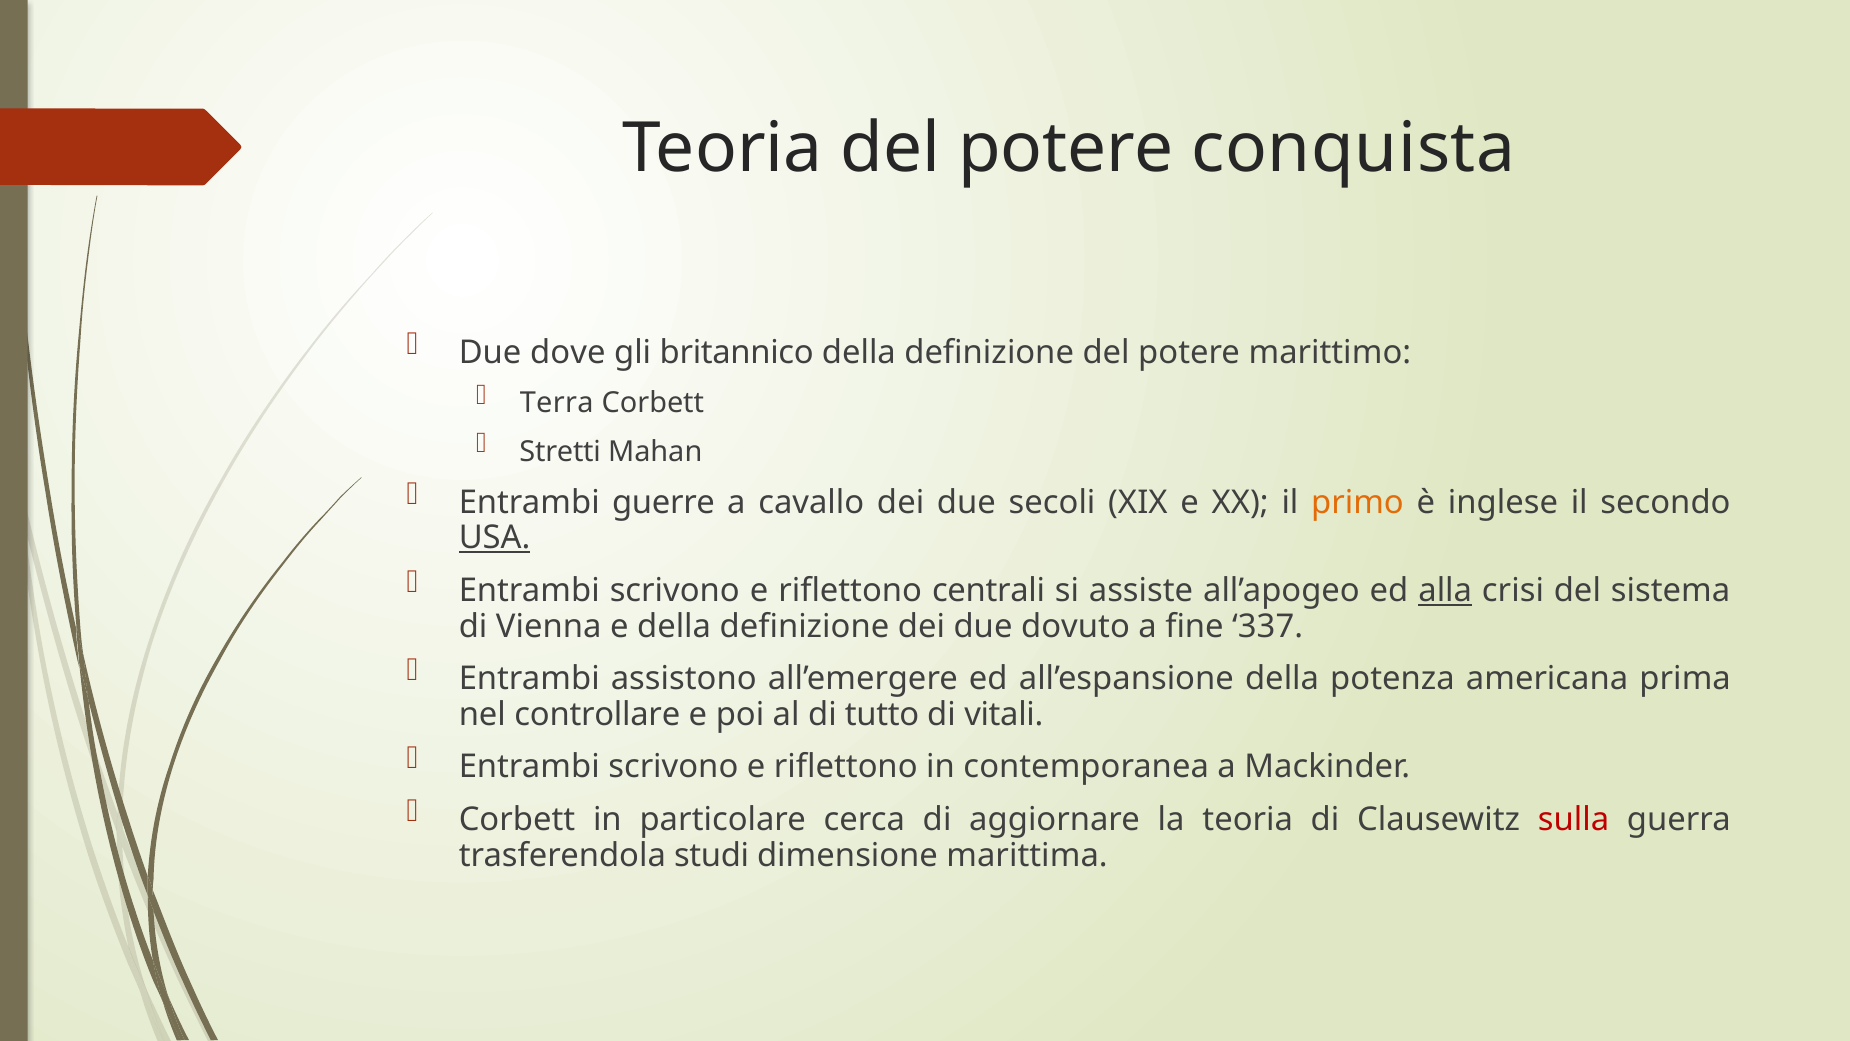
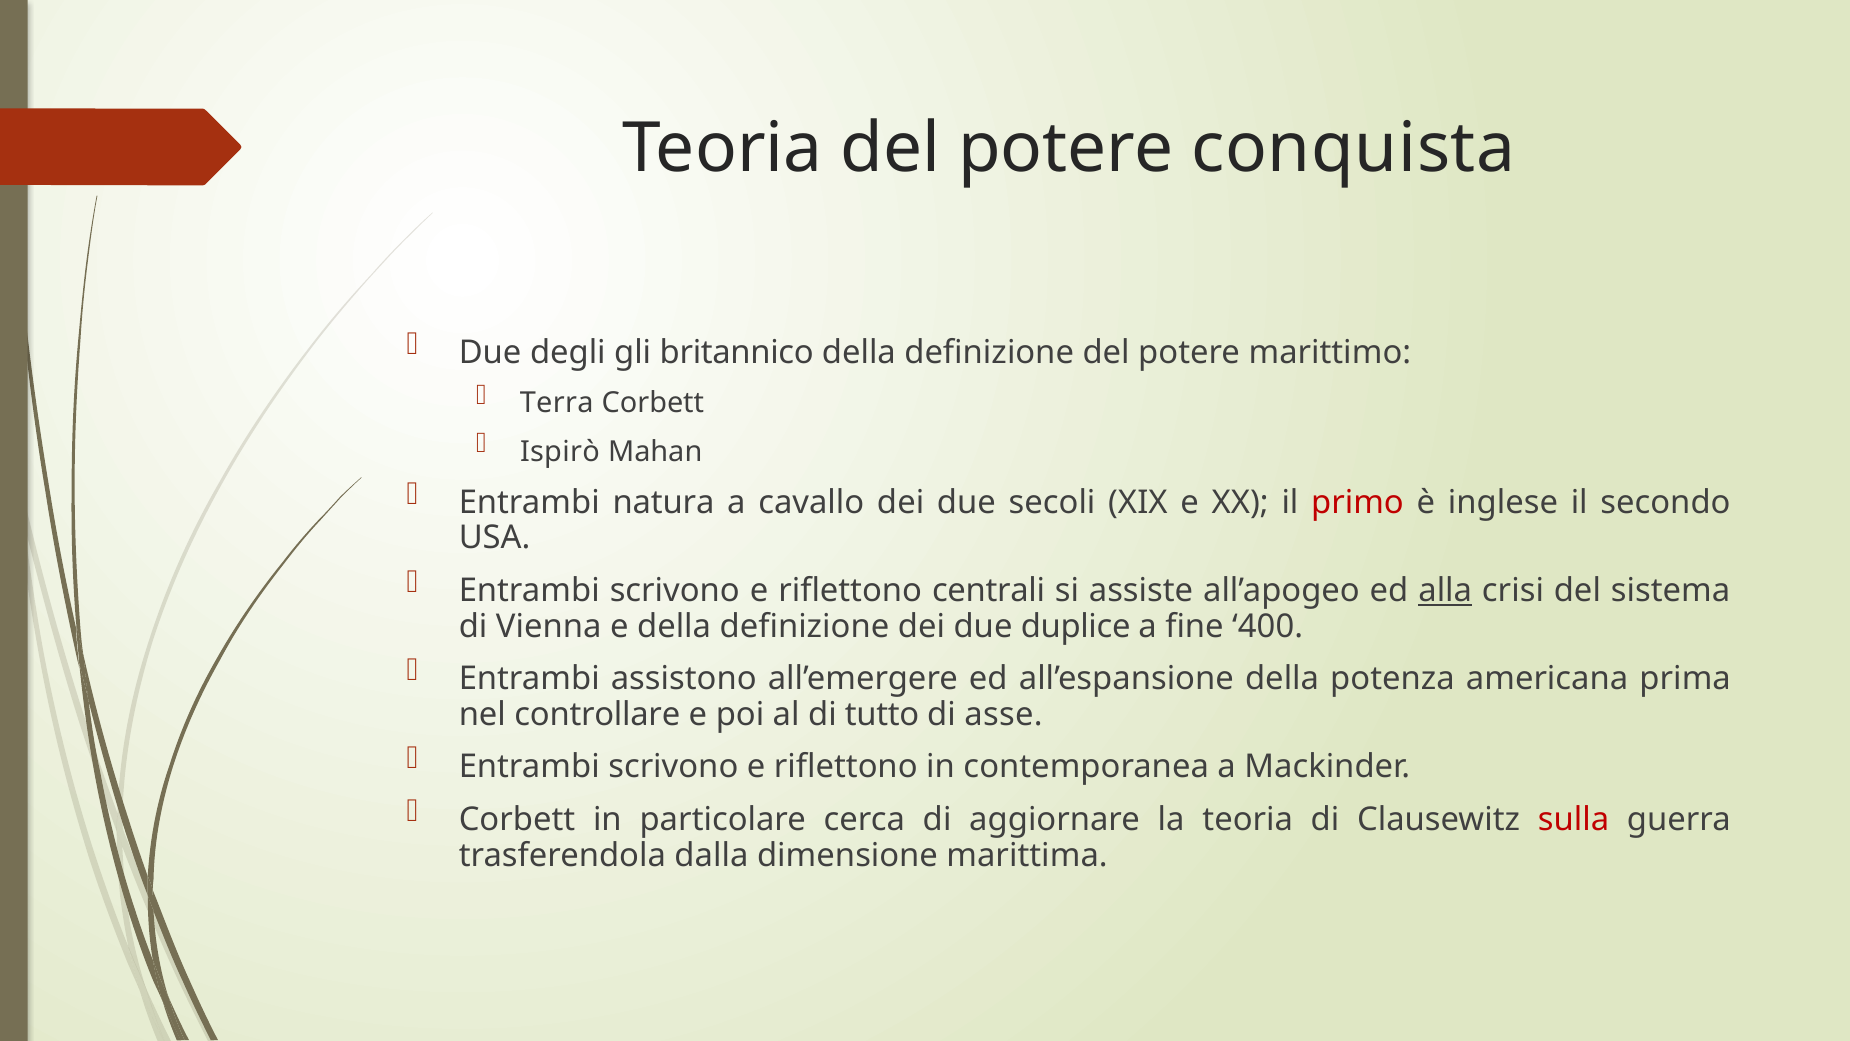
dove: dove -> degli
Stretti: Stretti -> Ispirò
guerre: guerre -> natura
primo colour: orange -> red
USA underline: present -> none
dovuto: dovuto -> duplice
337: 337 -> 400
vitali: vitali -> asse
studi: studi -> dalla
